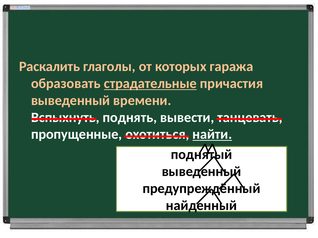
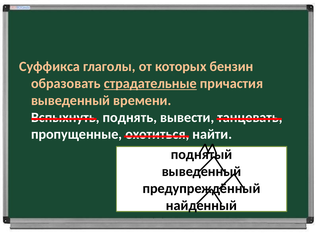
Раскалить: Раскалить -> Суффикса
гаража: гаража -> бензин
найти underline: present -> none
